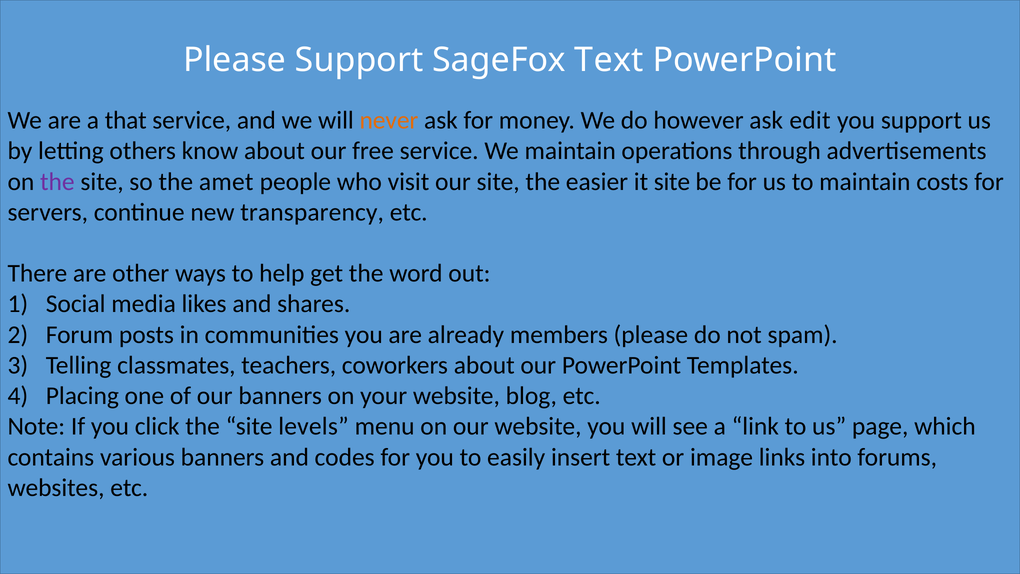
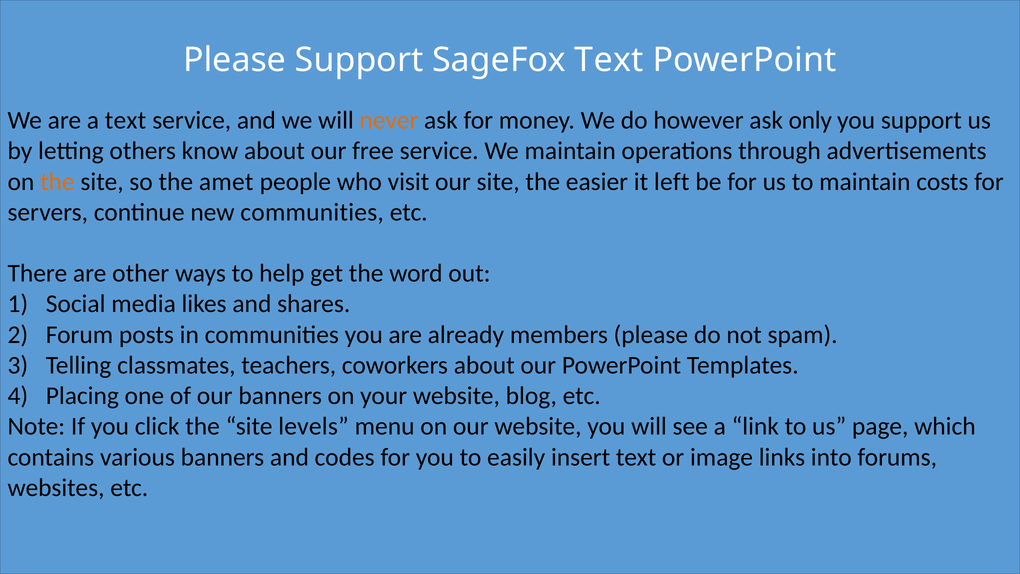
a that: that -> text
edit: edit -> only
the at (57, 182) colour: purple -> orange
it site: site -> left
new transparency: transparency -> communities
